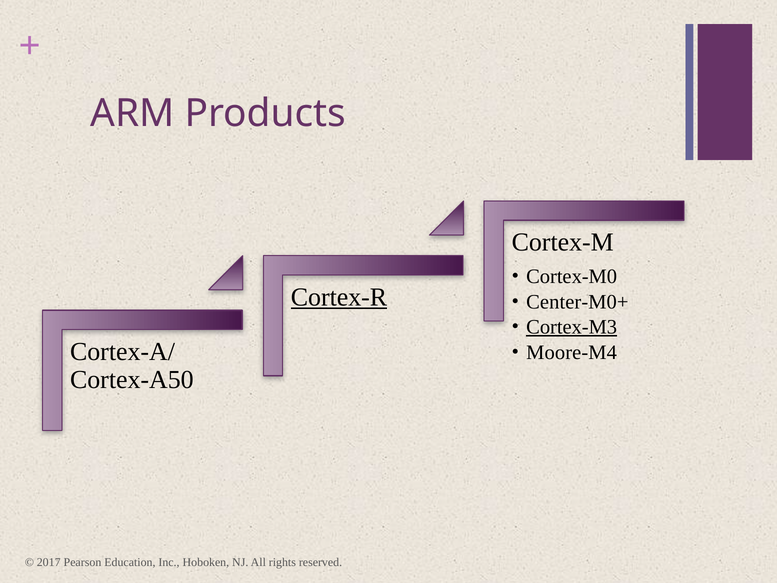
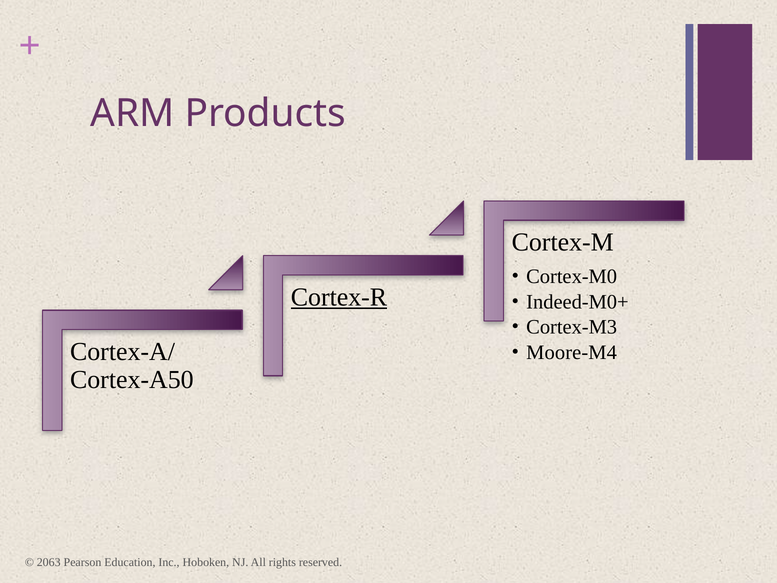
Center-M0+: Center-M0+ -> Indeed-M0+
Cortex-M3 underline: present -> none
2017: 2017 -> 2063
